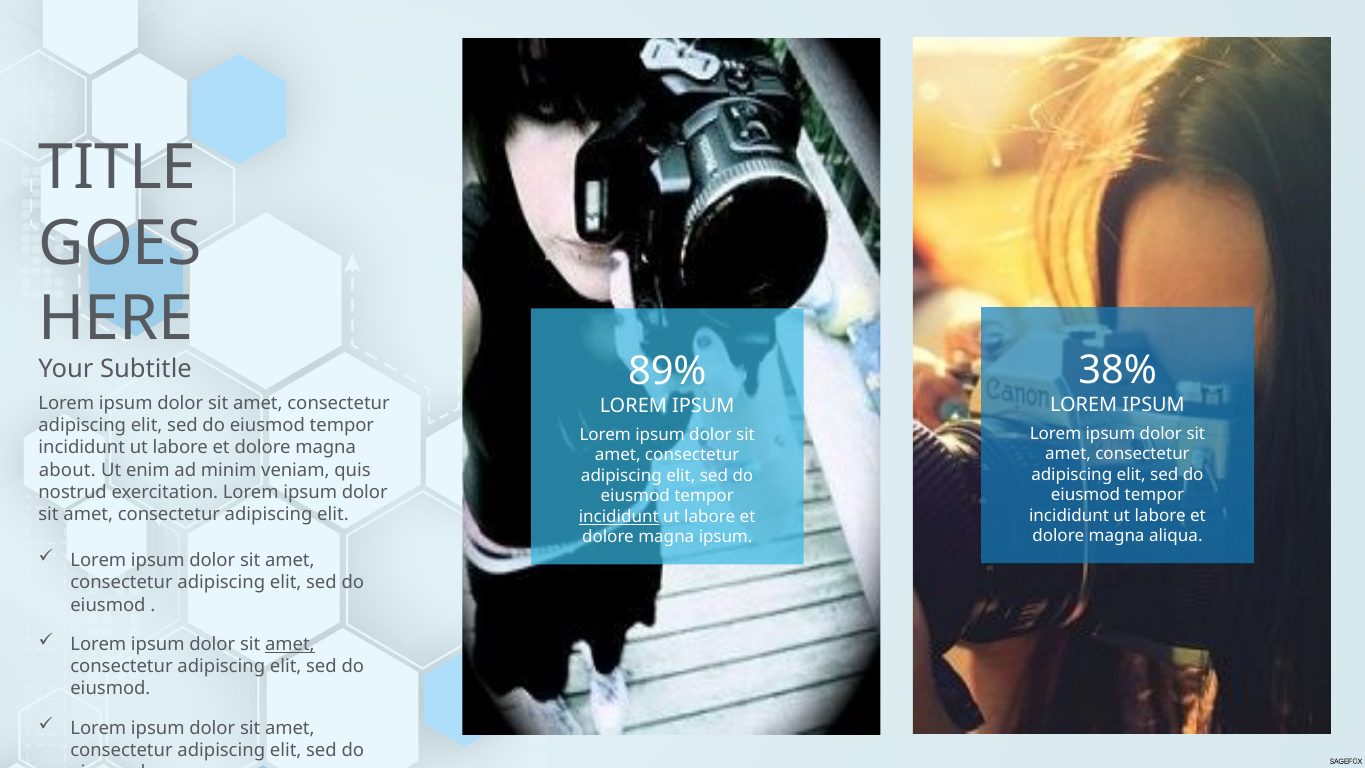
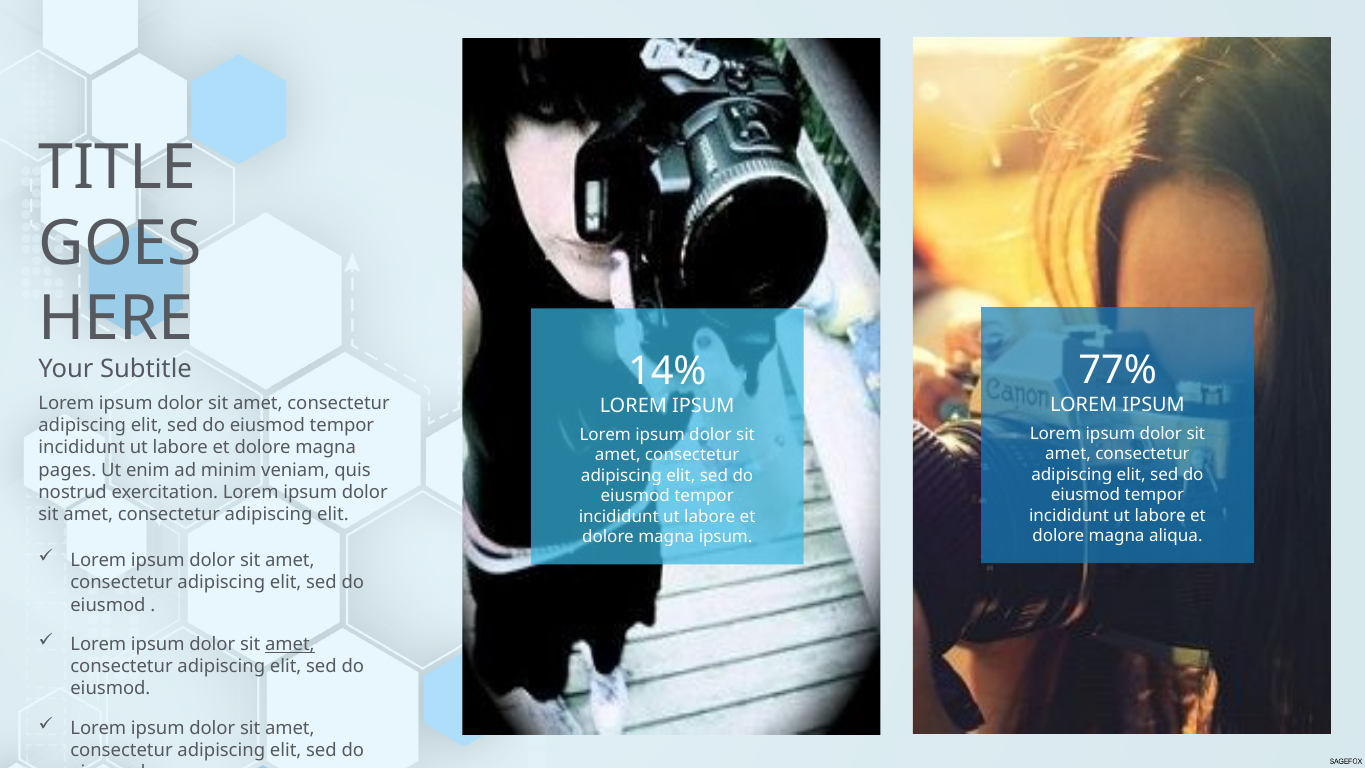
38%: 38% -> 77%
89%: 89% -> 14%
about: about -> pages
incididunt at (619, 517) underline: present -> none
